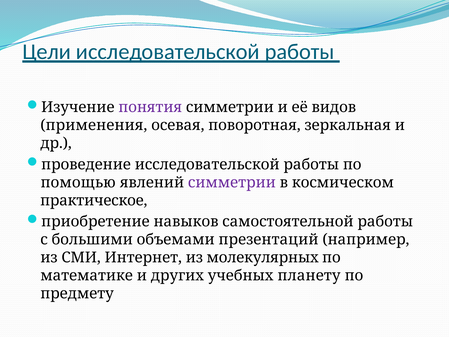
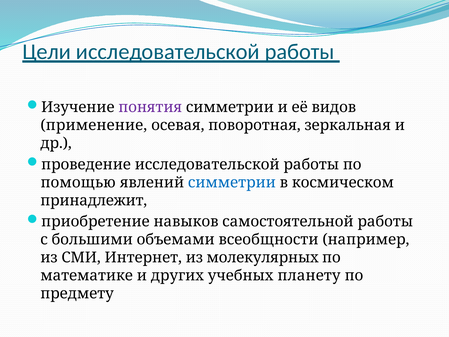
применения: применения -> применение
симметрии at (232, 182) colour: purple -> blue
практическое: практическое -> принадлежит
презентаций: презентаций -> всеобщности
